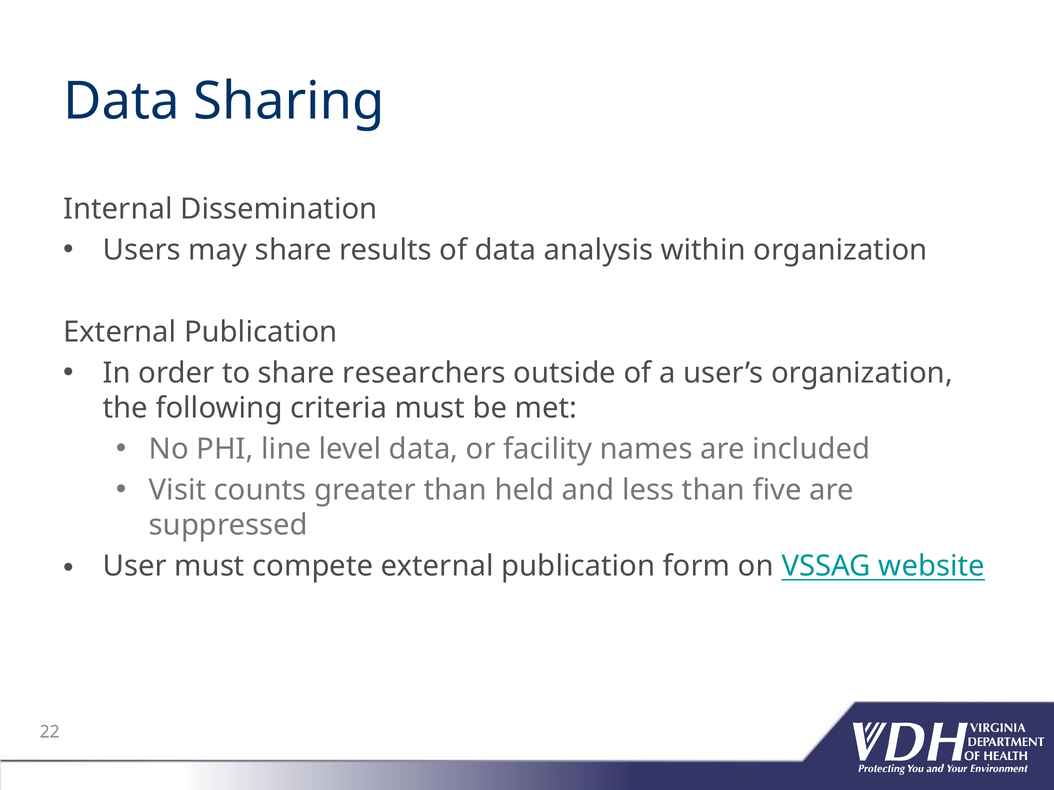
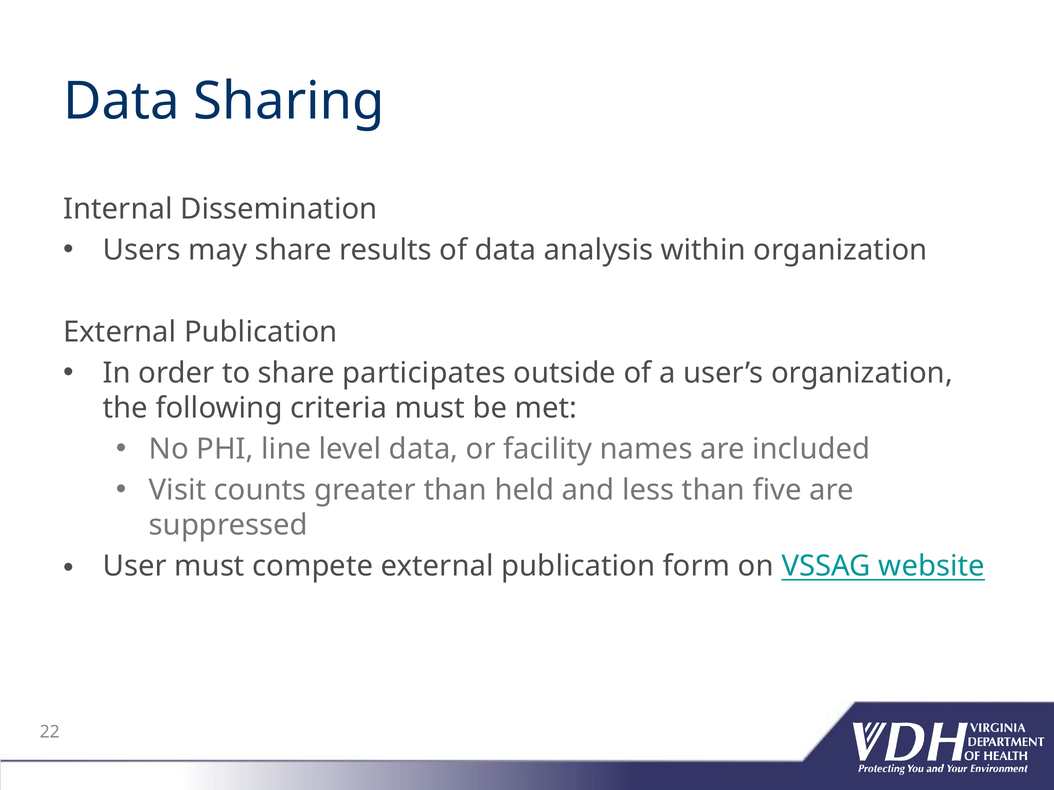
researchers: researchers -> participates
